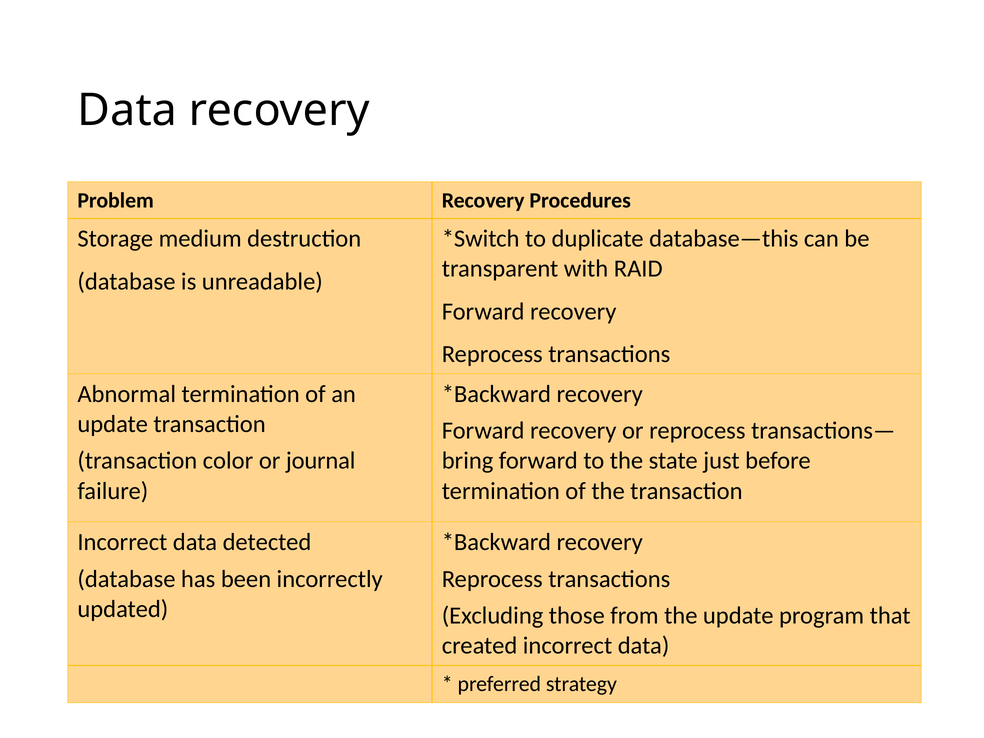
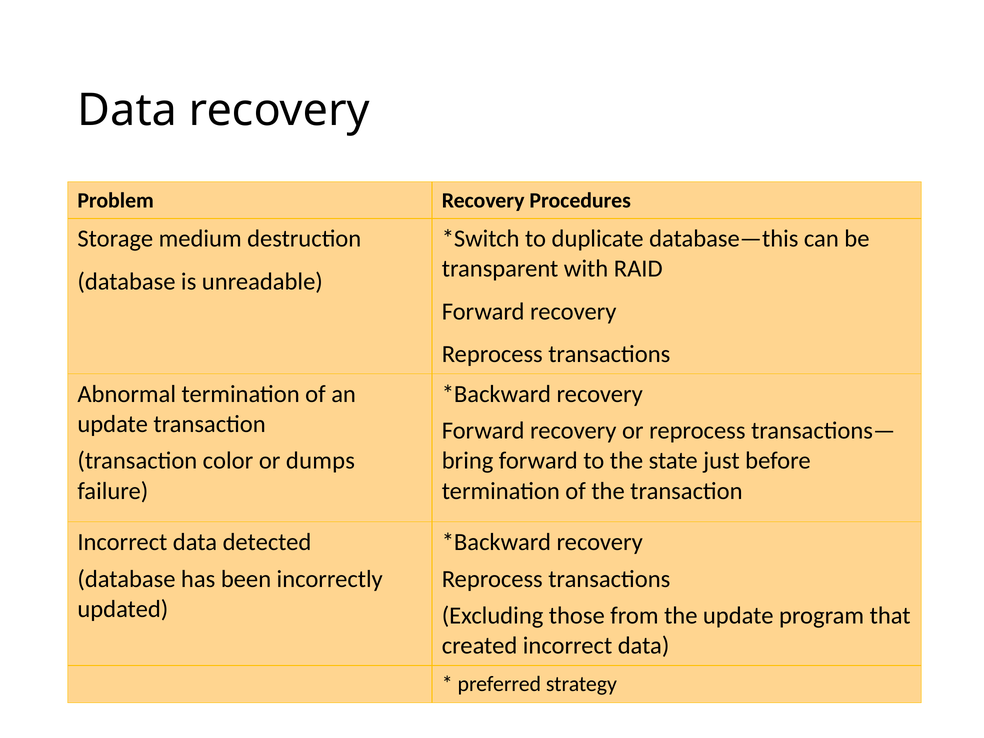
journal: journal -> dumps
